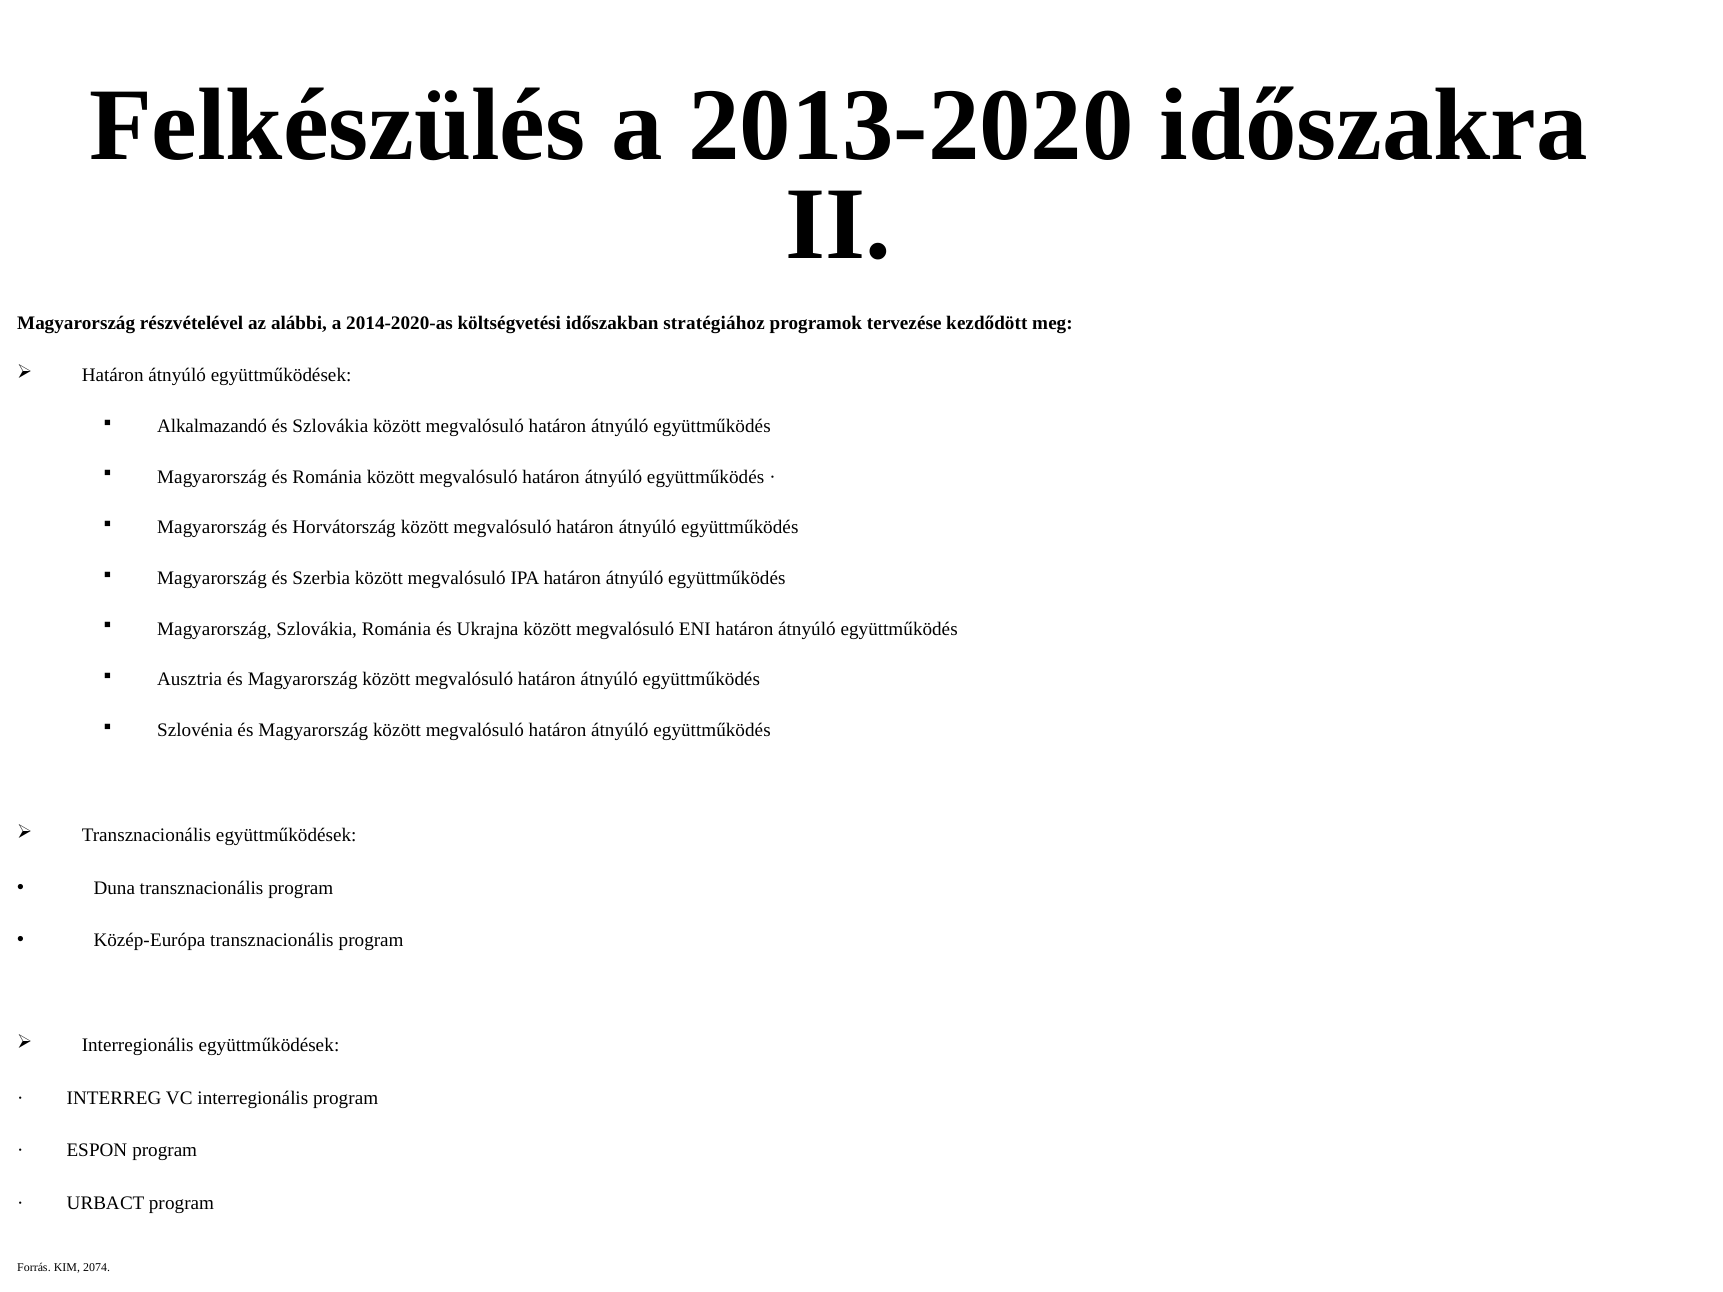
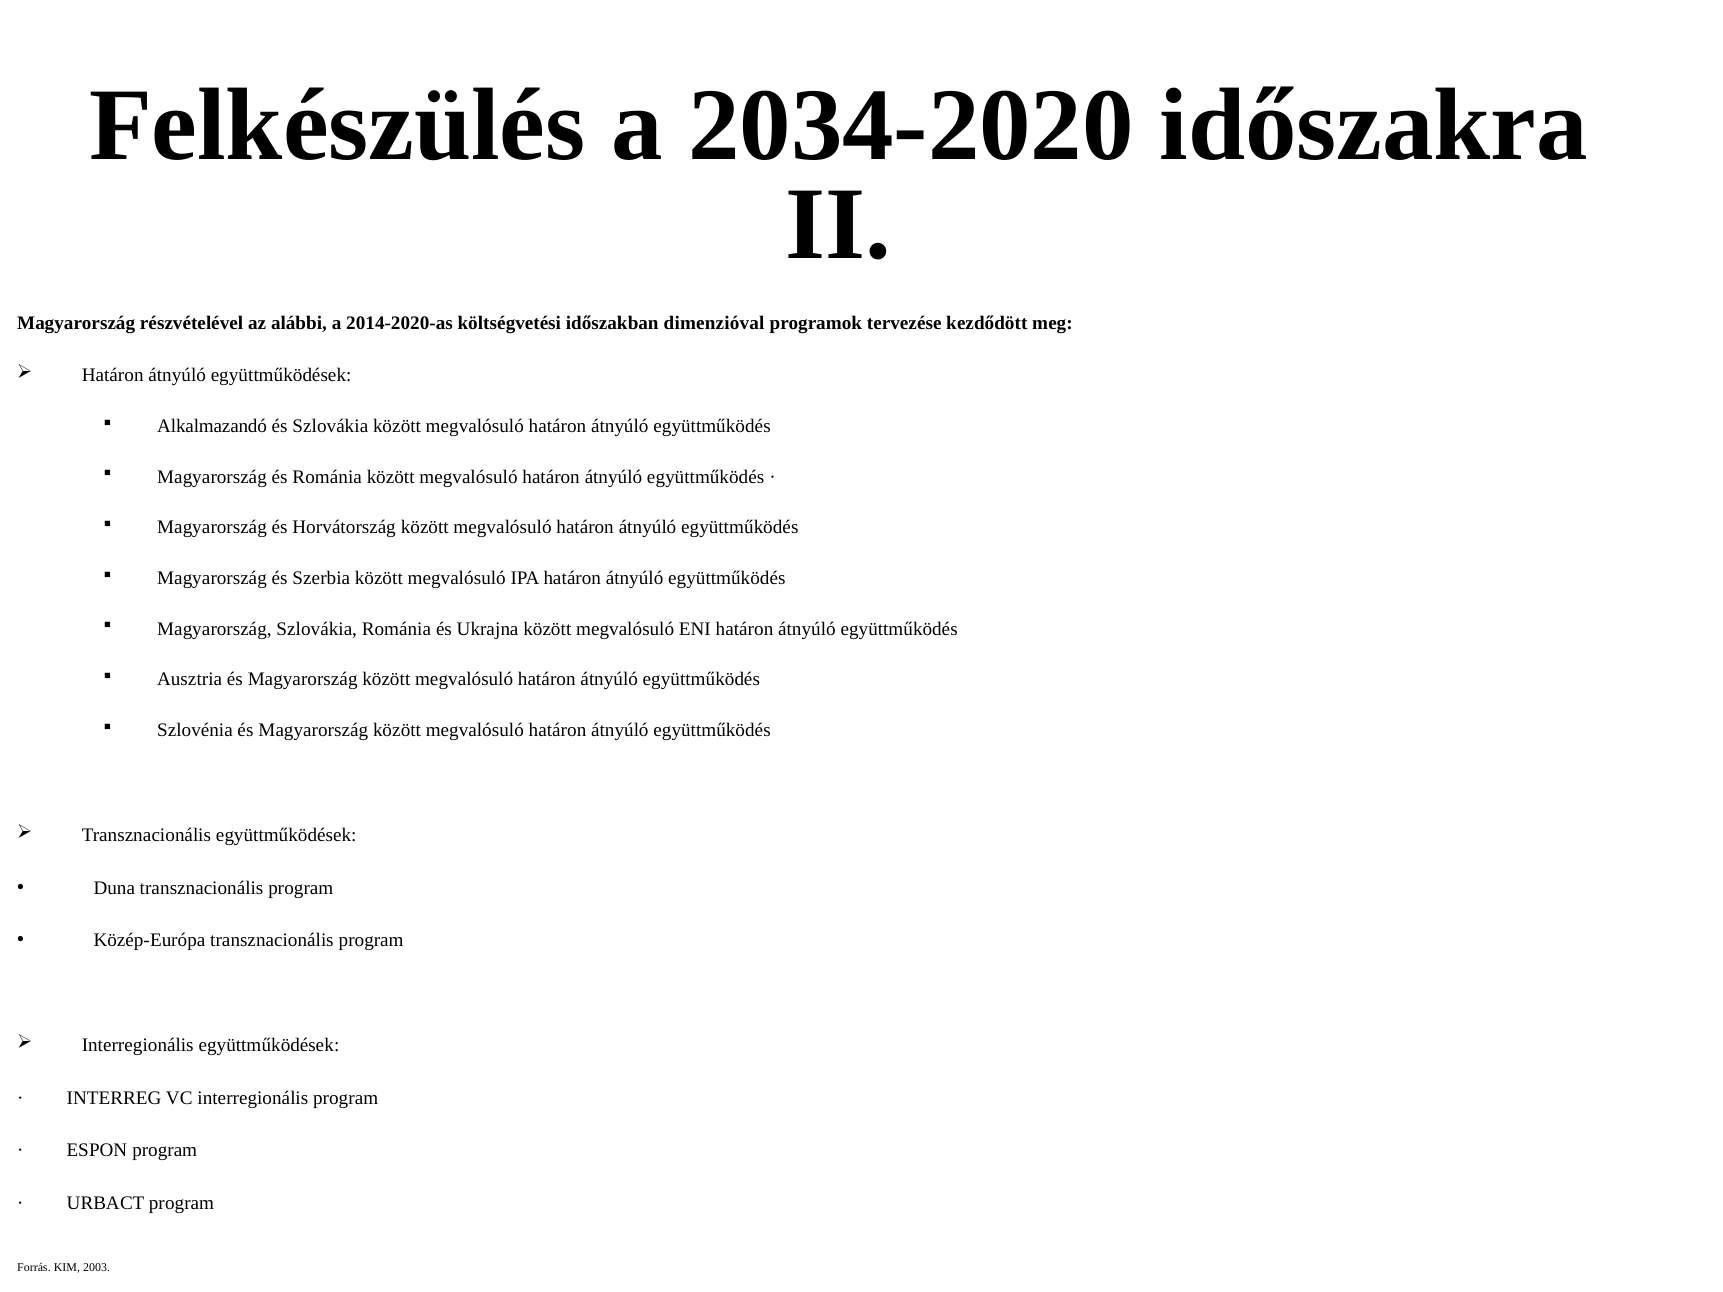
2013-2020: 2013-2020 -> 2034-2020
stratégiához: stratégiához -> dimenzióval
2074: 2074 -> 2003
